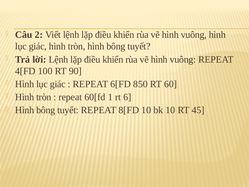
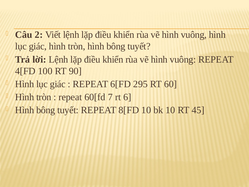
850: 850 -> 295
1: 1 -> 7
